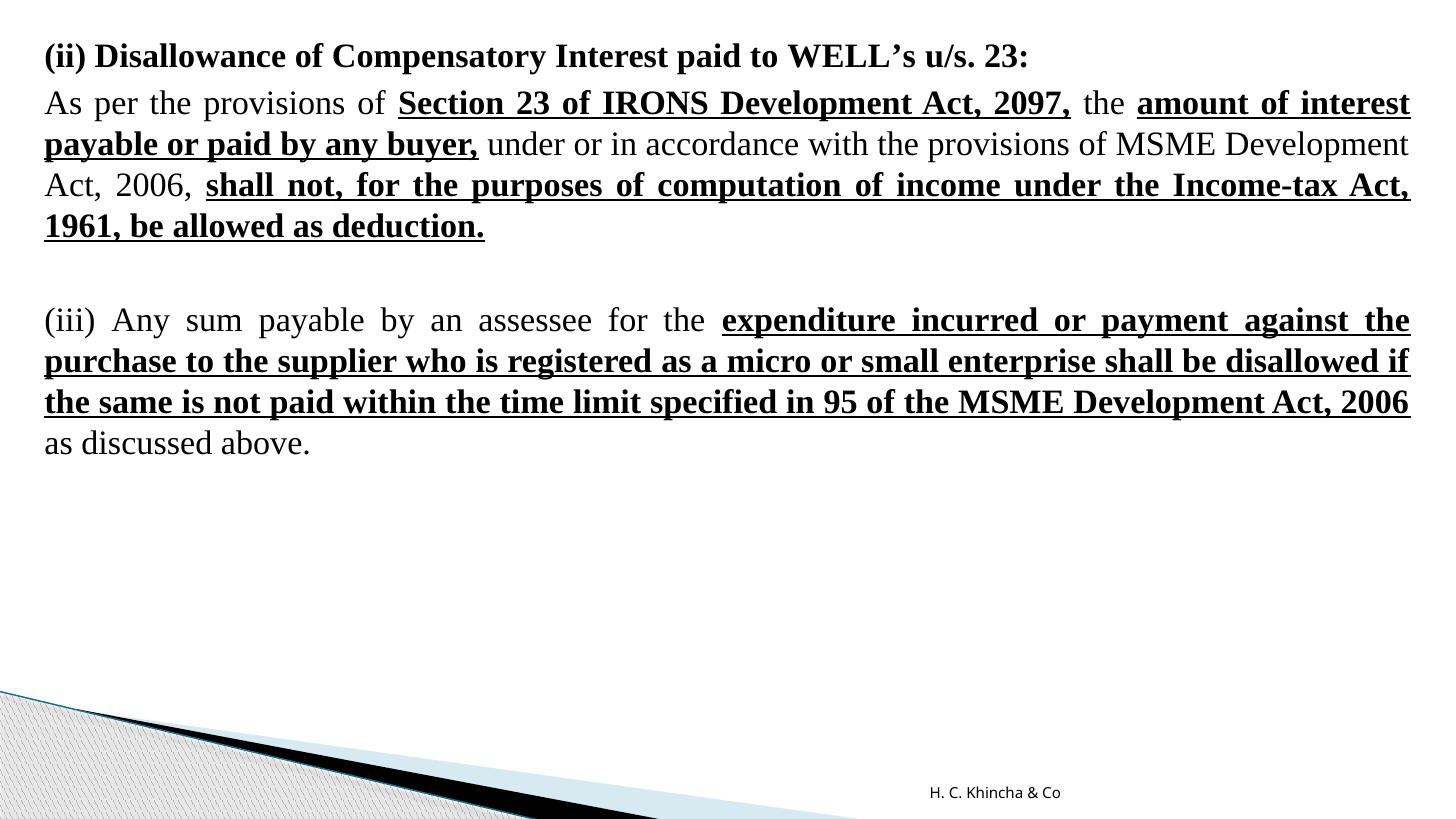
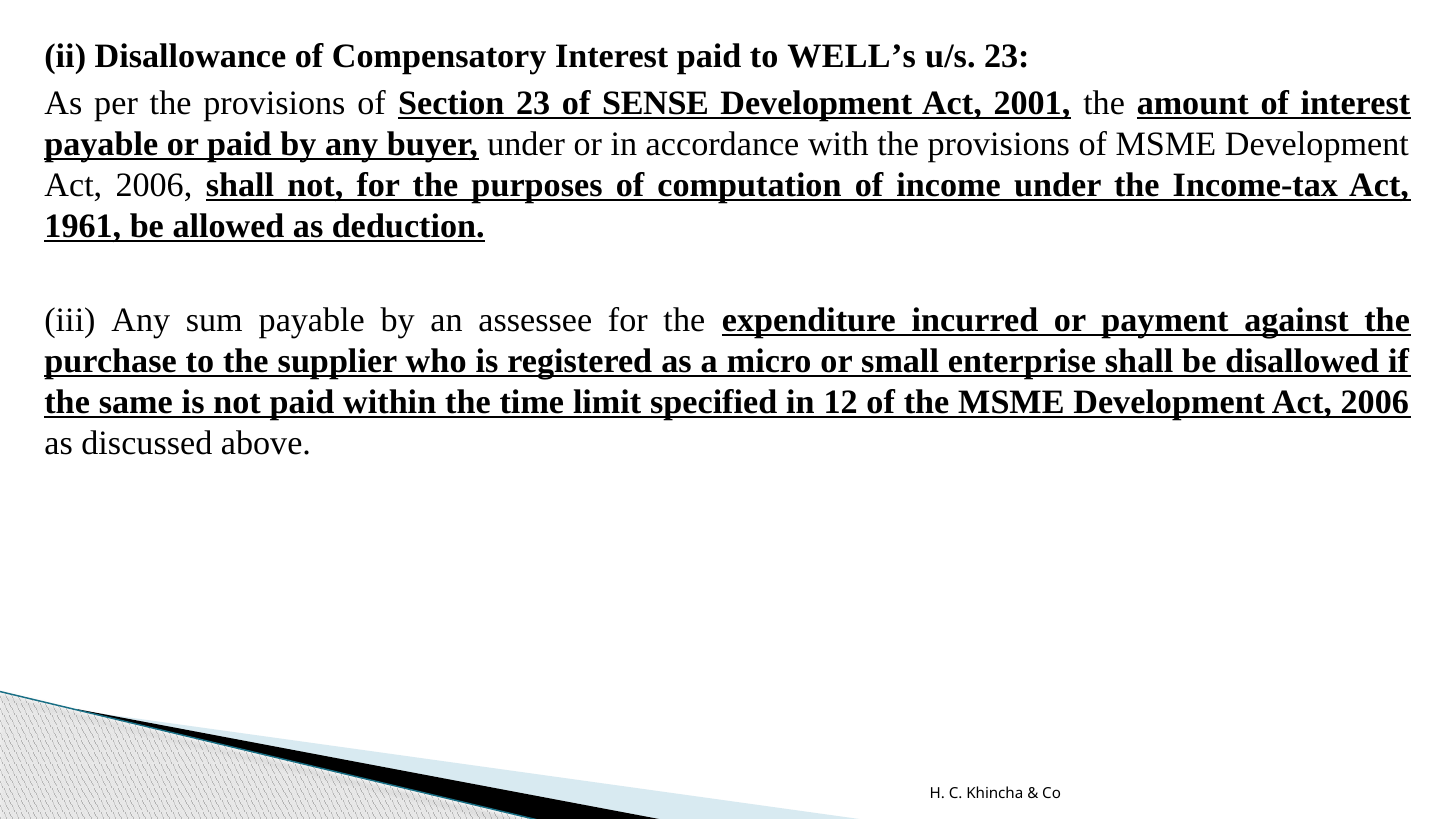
IRONS: IRONS -> SENSE
2097: 2097 -> 2001
95: 95 -> 12
